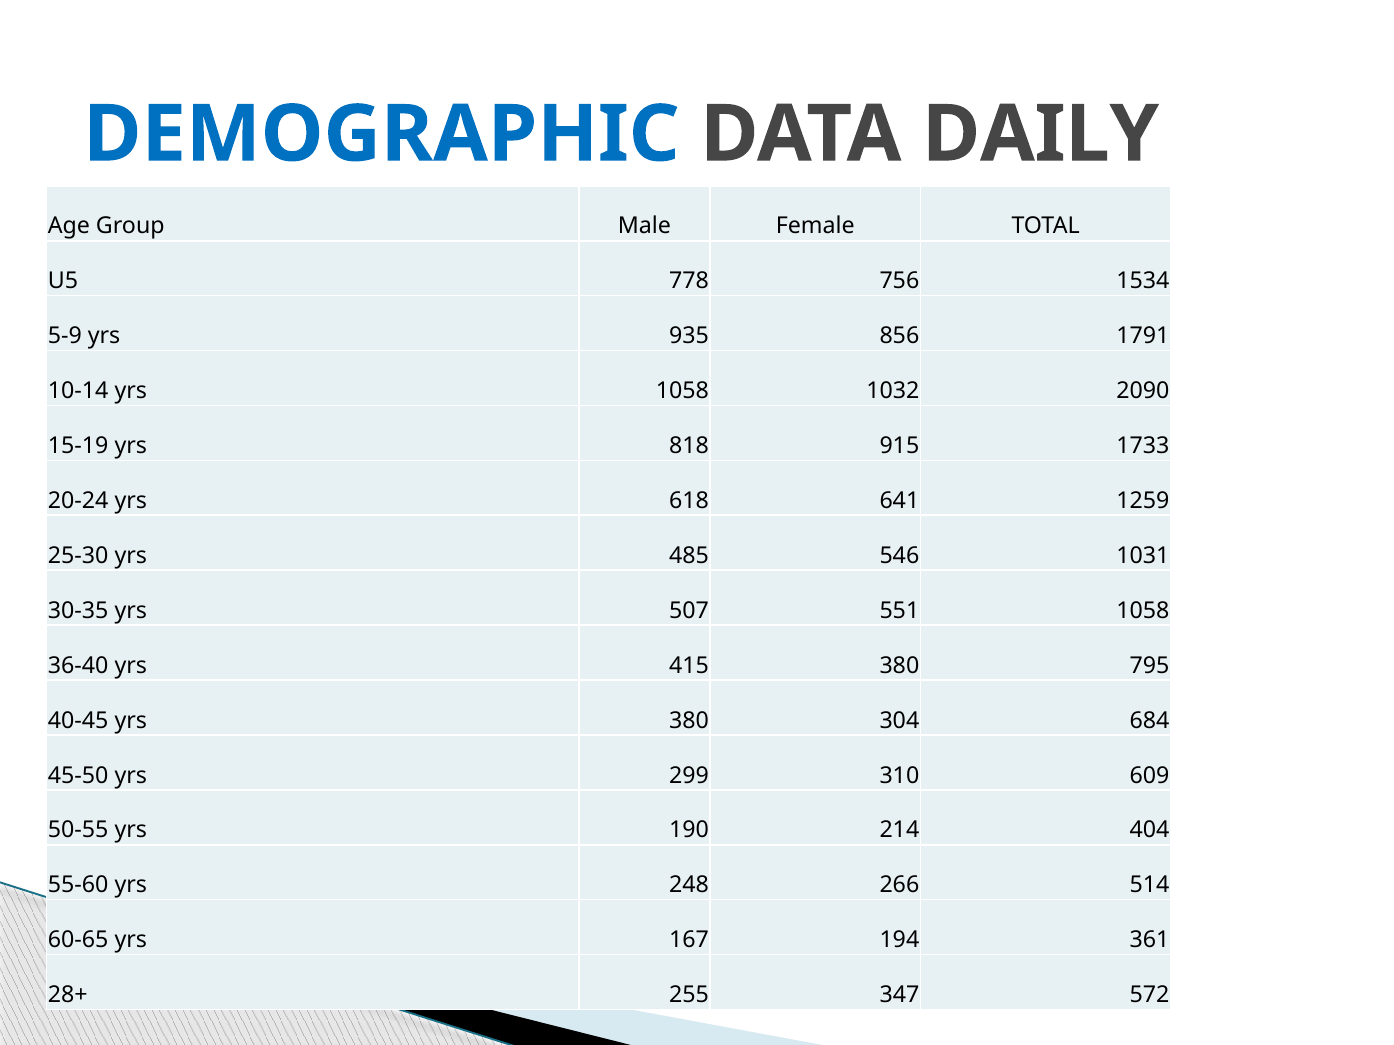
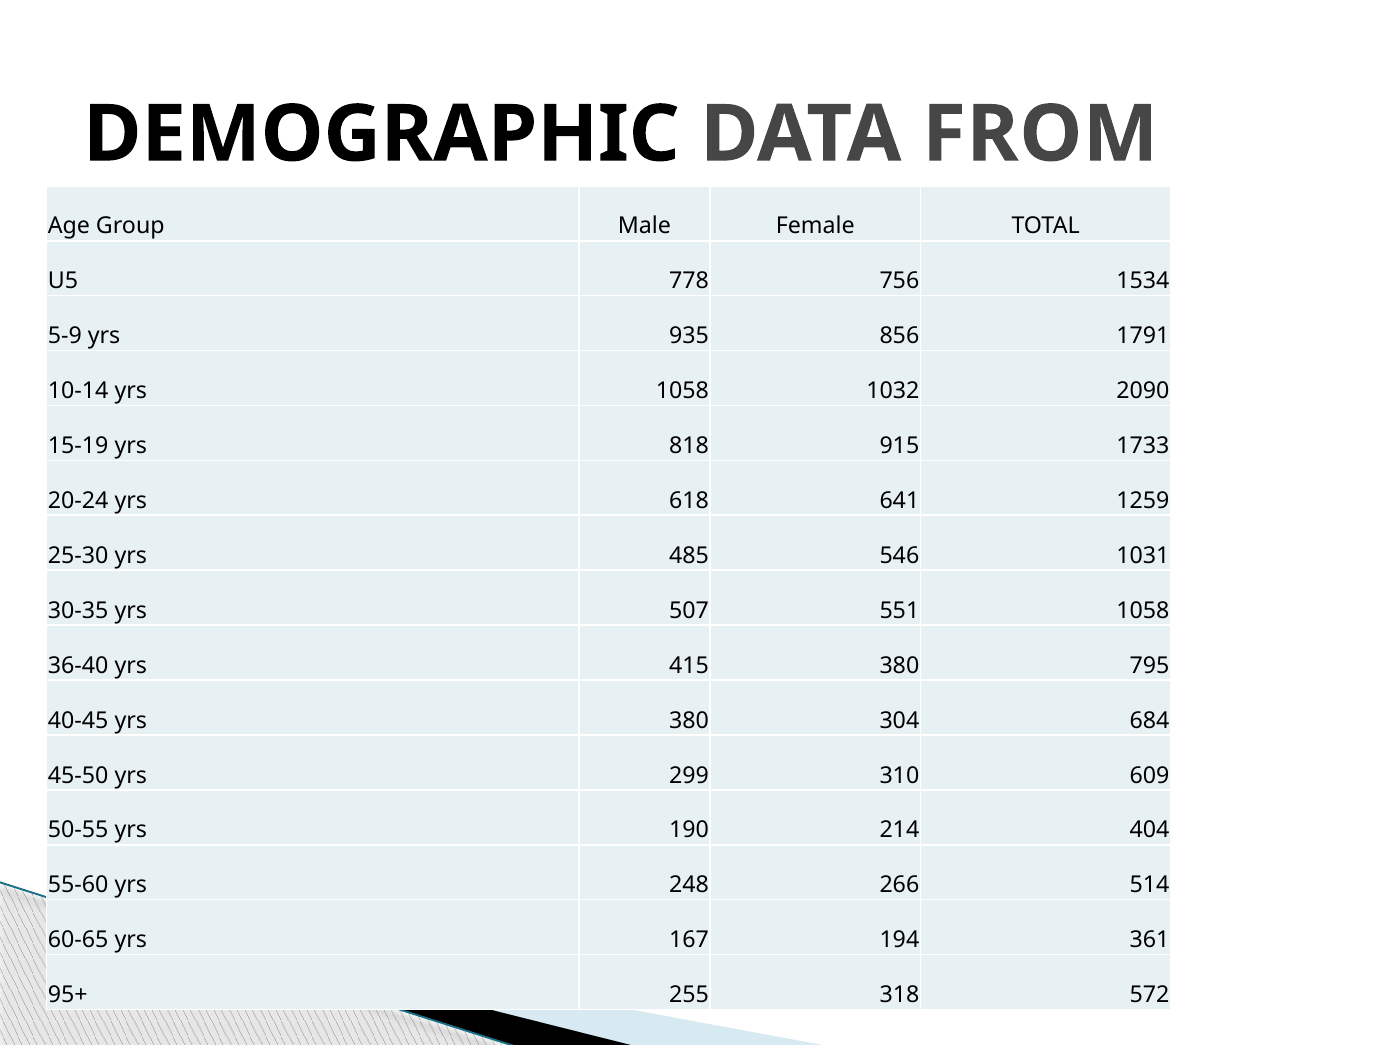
DEMOGRAPHIC colour: blue -> black
DAILY: DAILY -> FROM
28+: 28+ -> 95+
347: 347 -> 318
